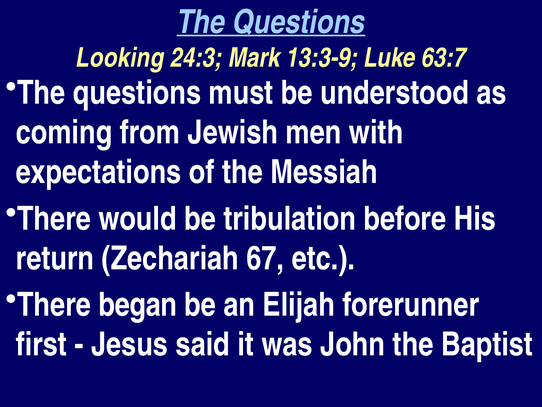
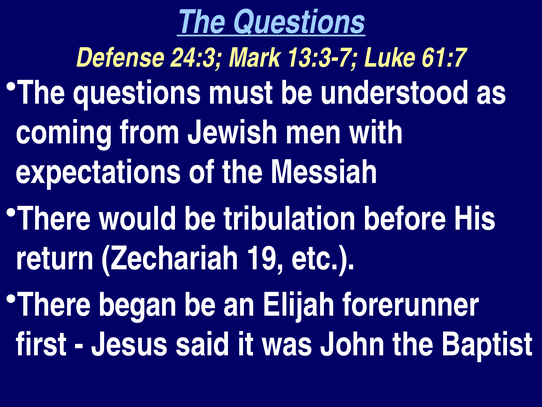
Looking: Looking -> Defense
13:3-9: 13:3-9 -> 13:3-7
63:7: 63:7 -> 61:7
67: 67 -> 19
